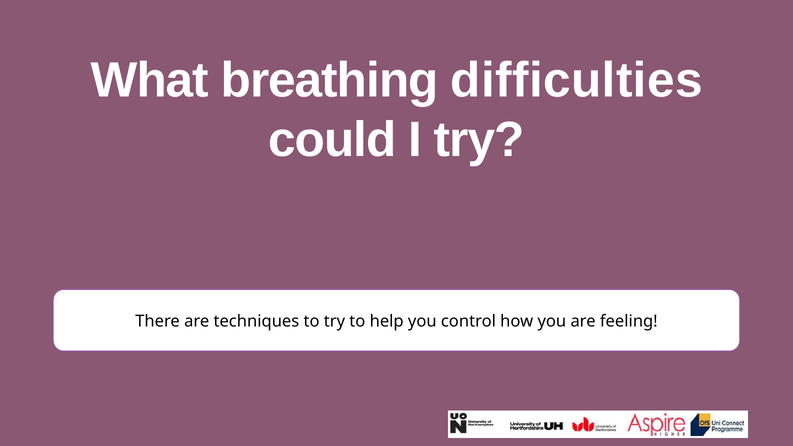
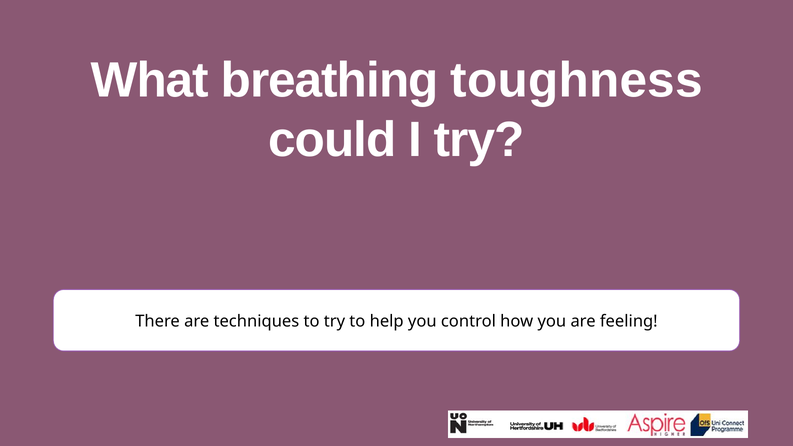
difficulties: difficulties -> toughness
